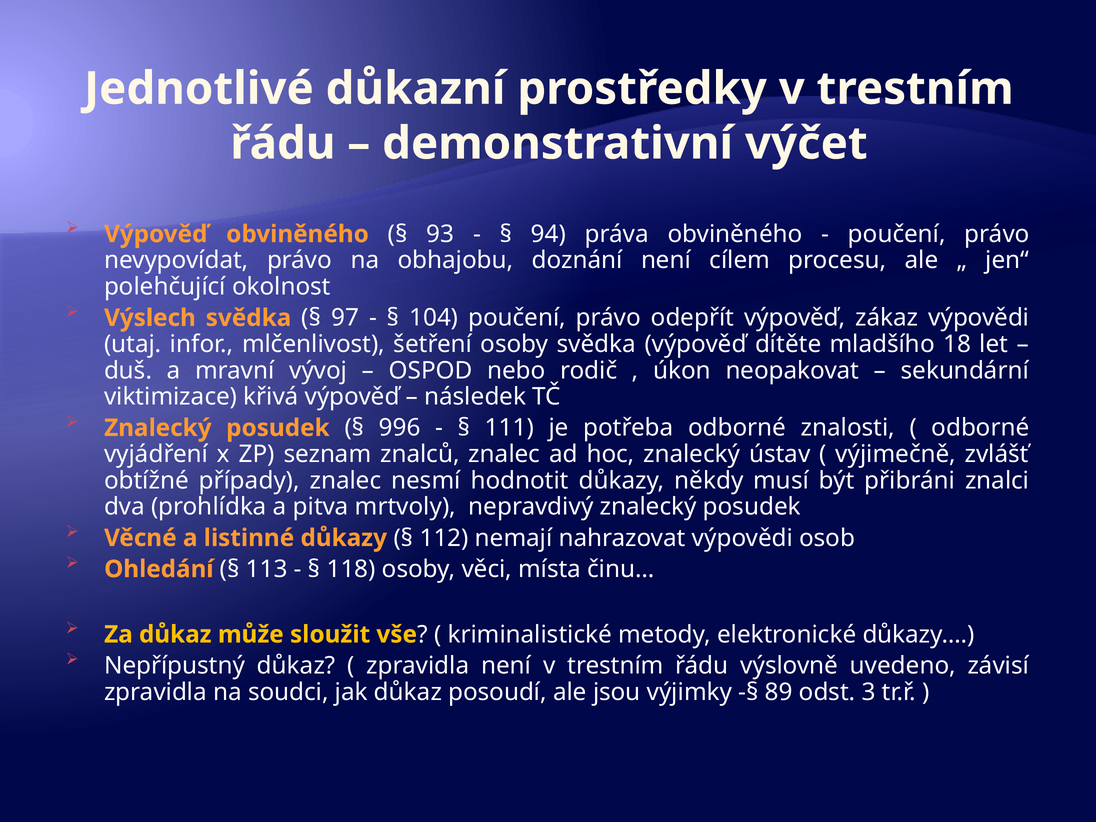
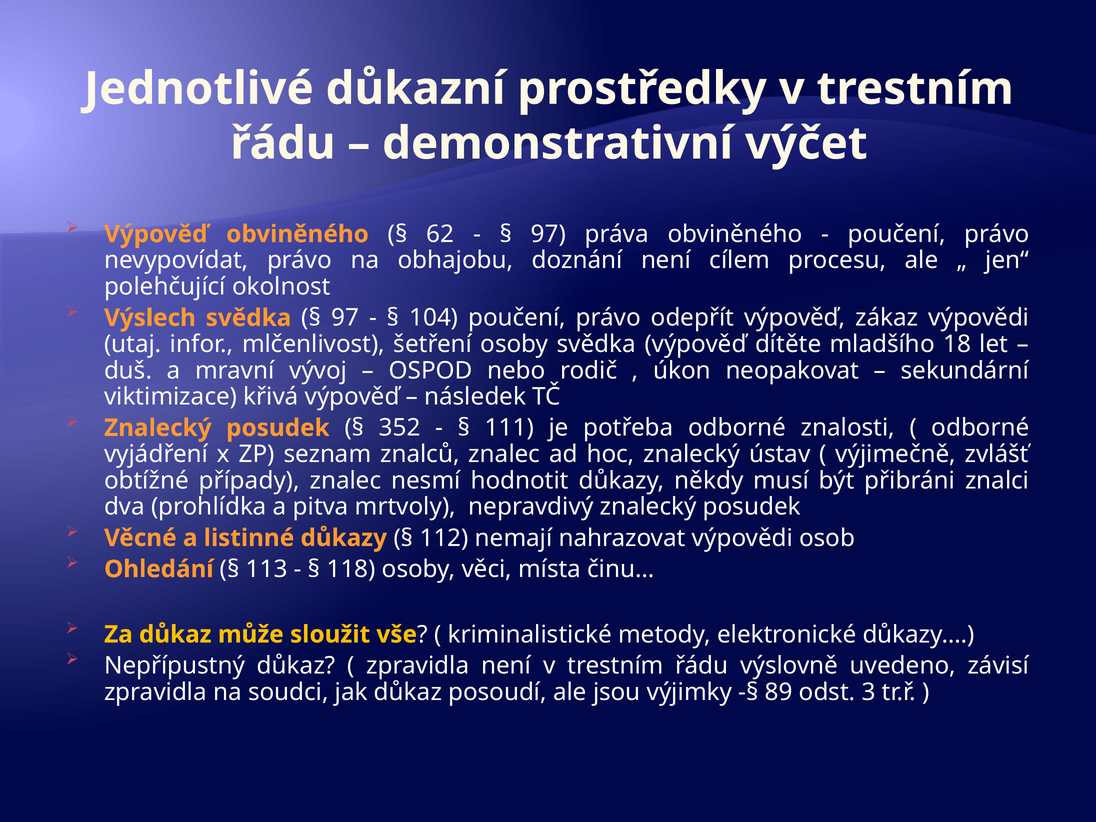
93: 93 -> 62
94 at (549, 234): 94 -> 97
996: 996 -> 352
